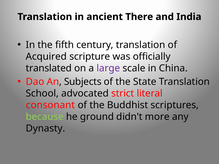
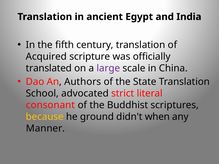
There: There -> Egypt
Subjects: Subjects -> Authors
because colour: light green -> yellow
more: more -> when
Dynasty: Dynasty -> Manner
